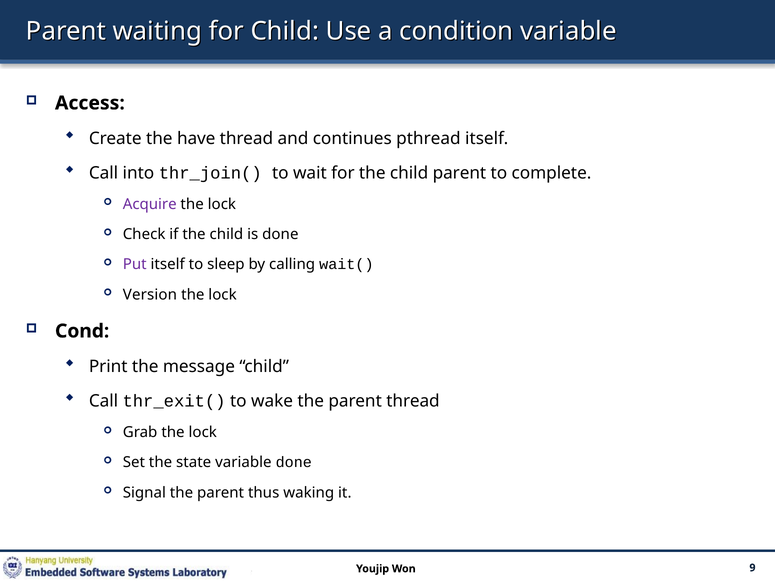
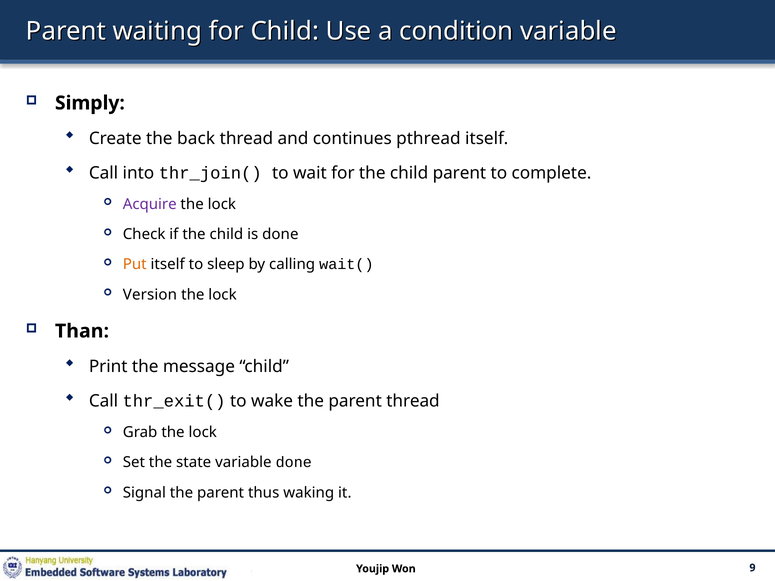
Access: Access -> Simply
have: have -> back
Put colour: purple -> orange
Cond: Cond -> Than
